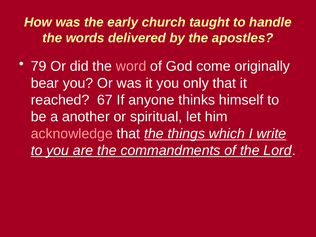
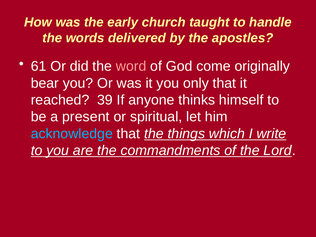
79: 79 -> 61
67: 67 -> 39
another: another -> present
acknowledge colour: pink -> light blue
